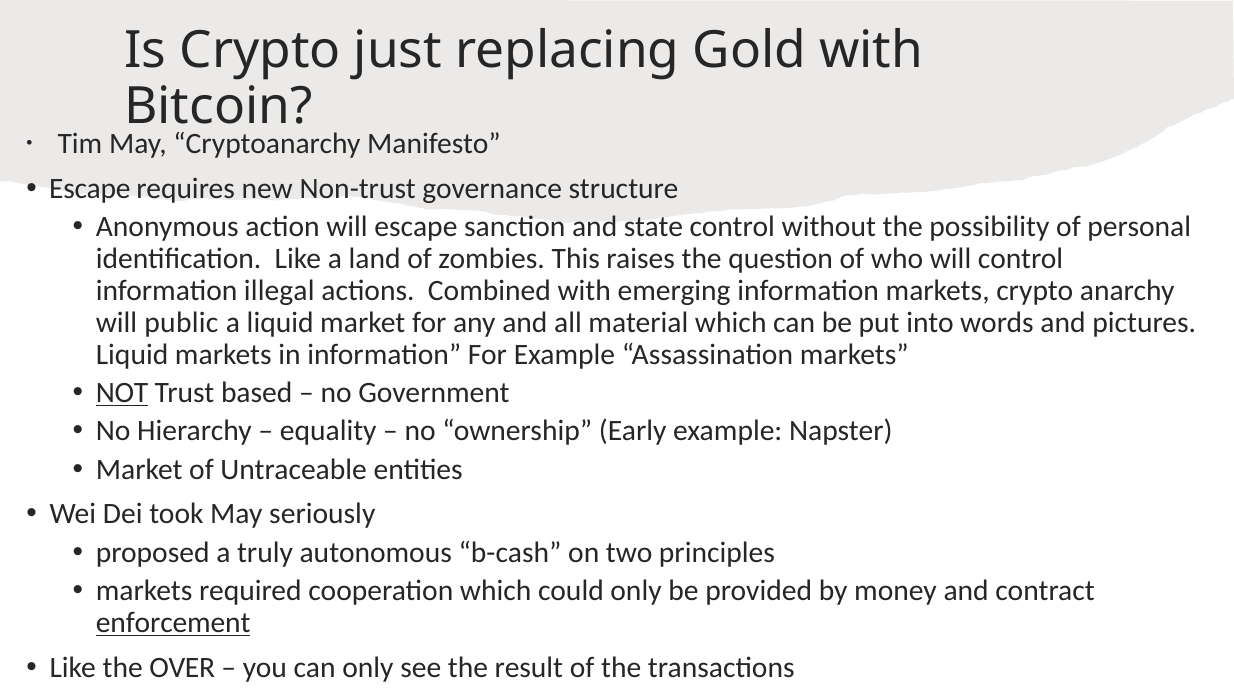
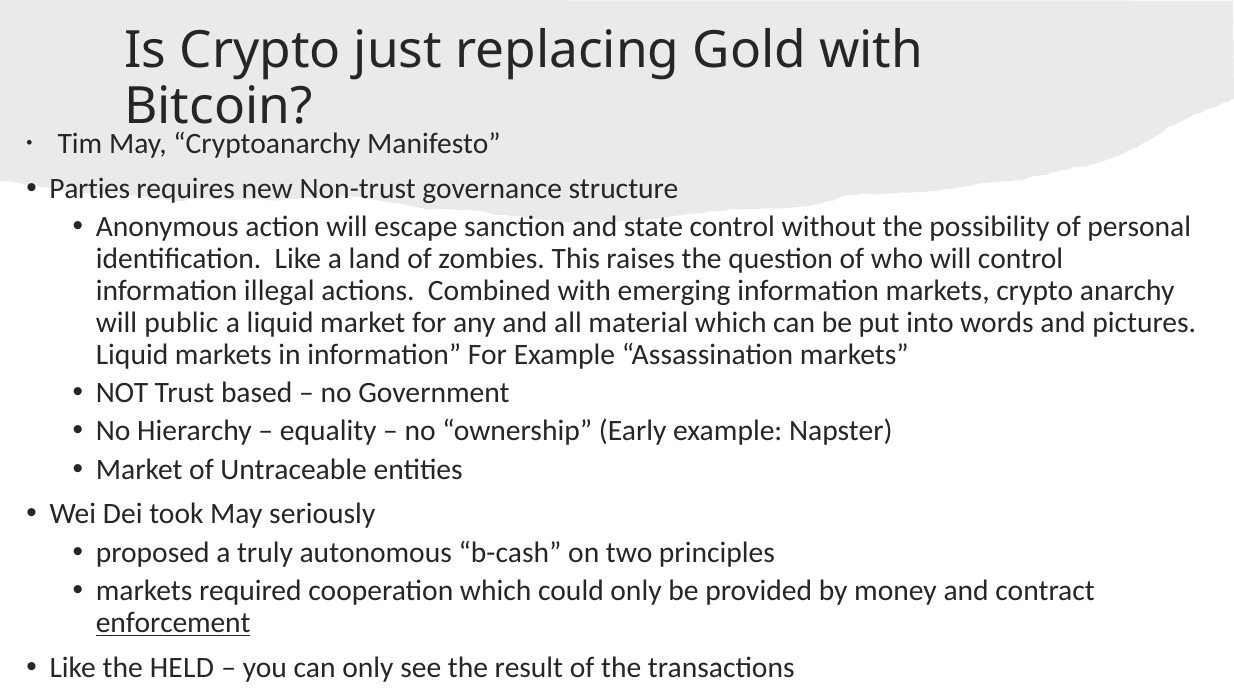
Escape at (90, 189): Escape -> Parties
NOT underline: present -> none
OVER: OVER -> HELD
